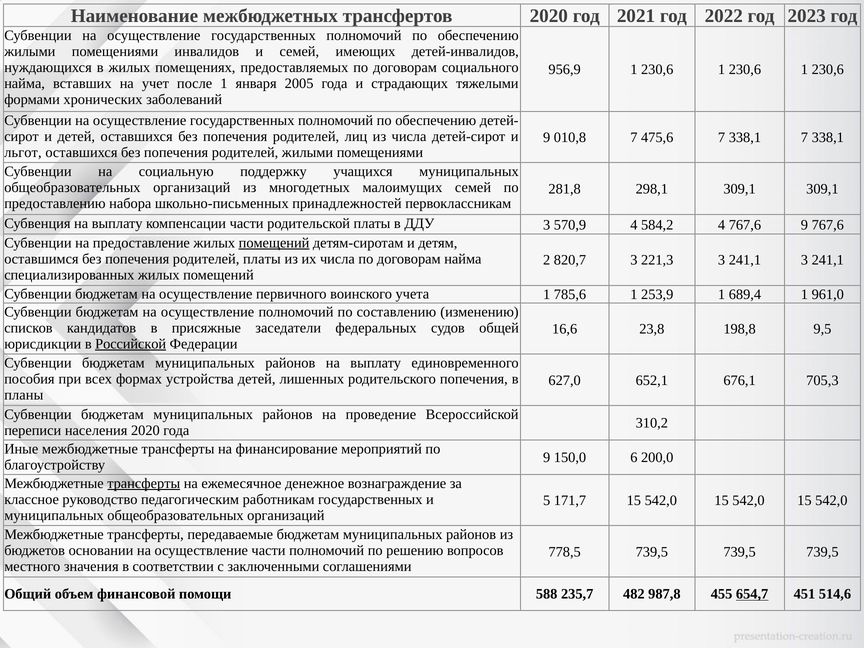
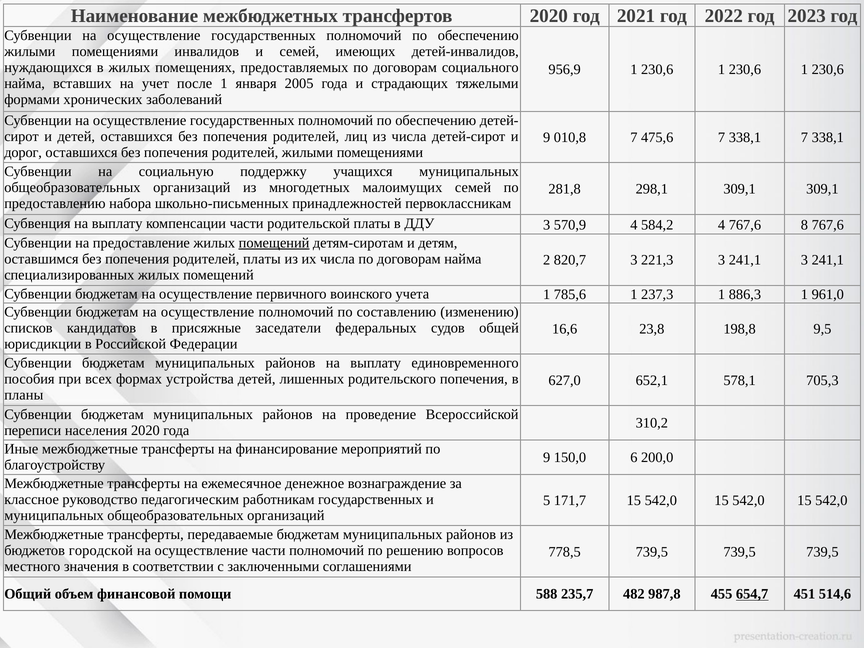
льгот: льгот -> дорог
767,6 9: 9 -> 8
253,9: 253,9 -> 237,3
689,4: 689,4 -> 886,3
Российской underline: present -> none
676,1: 676,1 -> 578,1
трансферты at (144, 483) underline: present -> none
основании: основании -> городской
